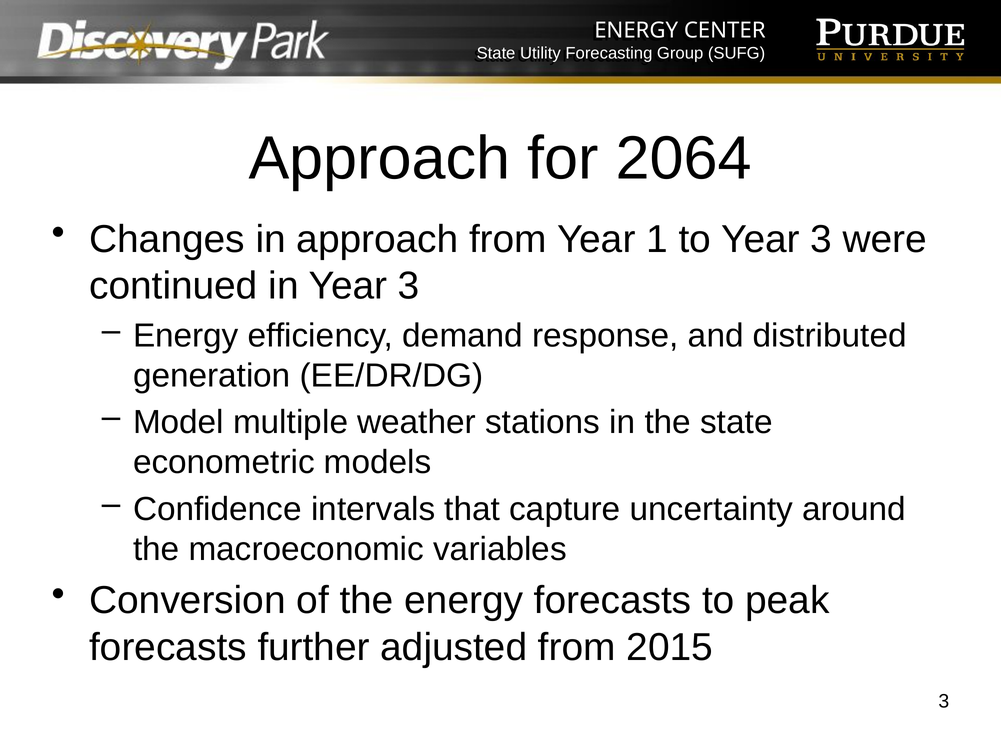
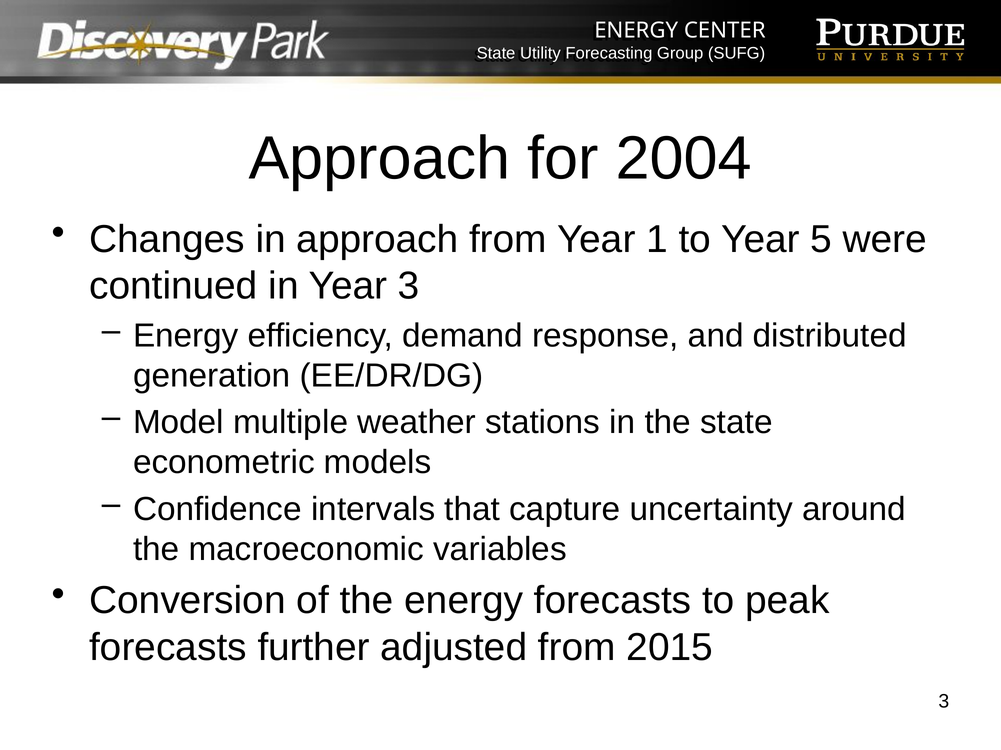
2064: 2064 -> 2004
to Year 3: 3 -> 5
